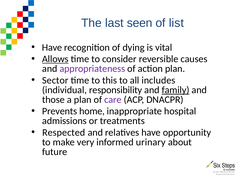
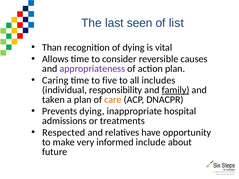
Have at (52, 47): Have -> Than
Allows underline: present -> none
Sector: Sector -> Caring
this: this -> five
those: those -> taken
care colour: purple -> orange
Prevents home: home -> dying
urinary: urinary -> include
